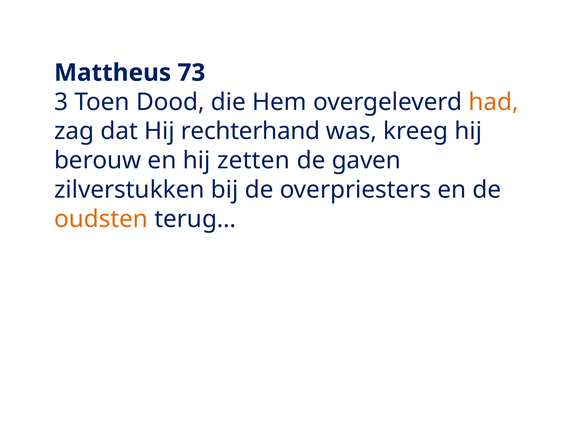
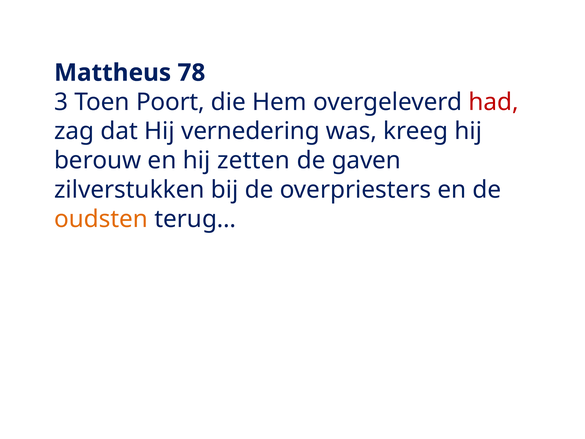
73: 73 -> 78
Dood: Dood -> Poort
had colour: orange -> red
rechterhand: rechterhand -> vernedering
